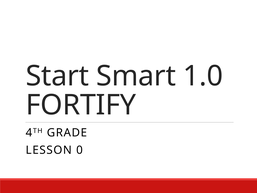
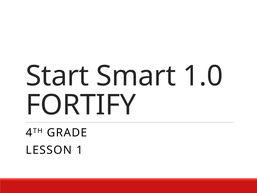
0: 0 -> 1
